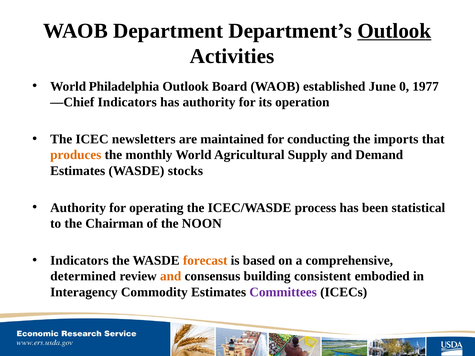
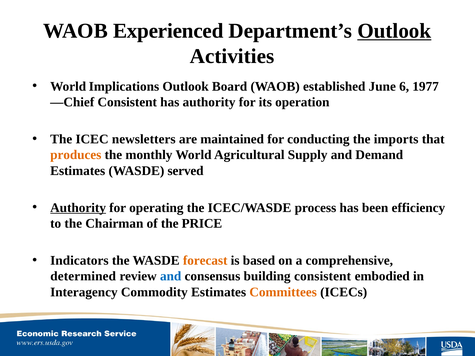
Department: Department -> Experienced
Philadelphia: Philadelphia -> Implications
0: 0 -> 6
Indicators at (127, 102): Indicators -> Consistent
stocks: stocks -> served
Authority at (78, 208) underline: none -> present
statistical: statistical -> efficiency
NOON: NOON -> PRICE
and at (171, 276) colour: orange -> blue
Committees colour: purple -> orange
